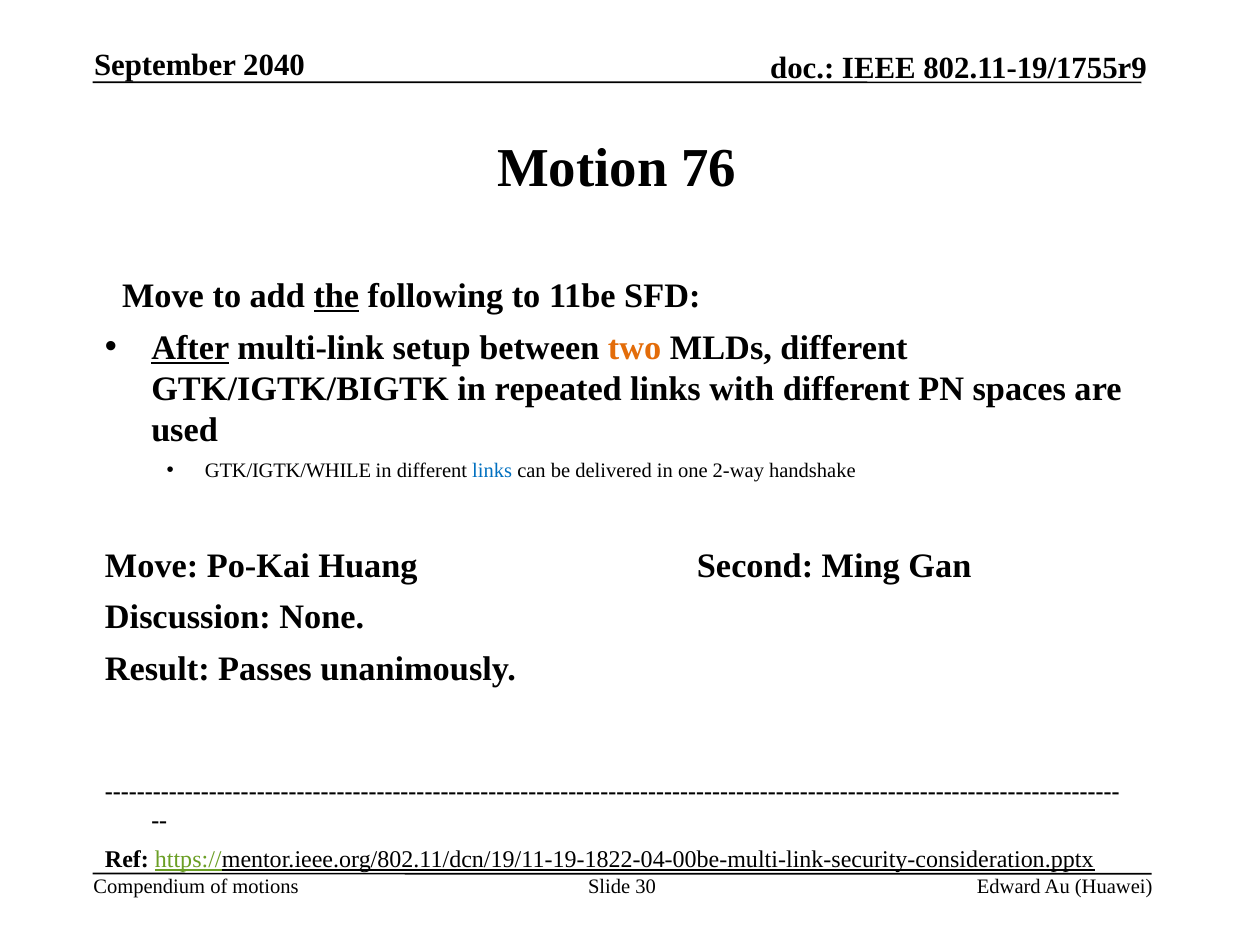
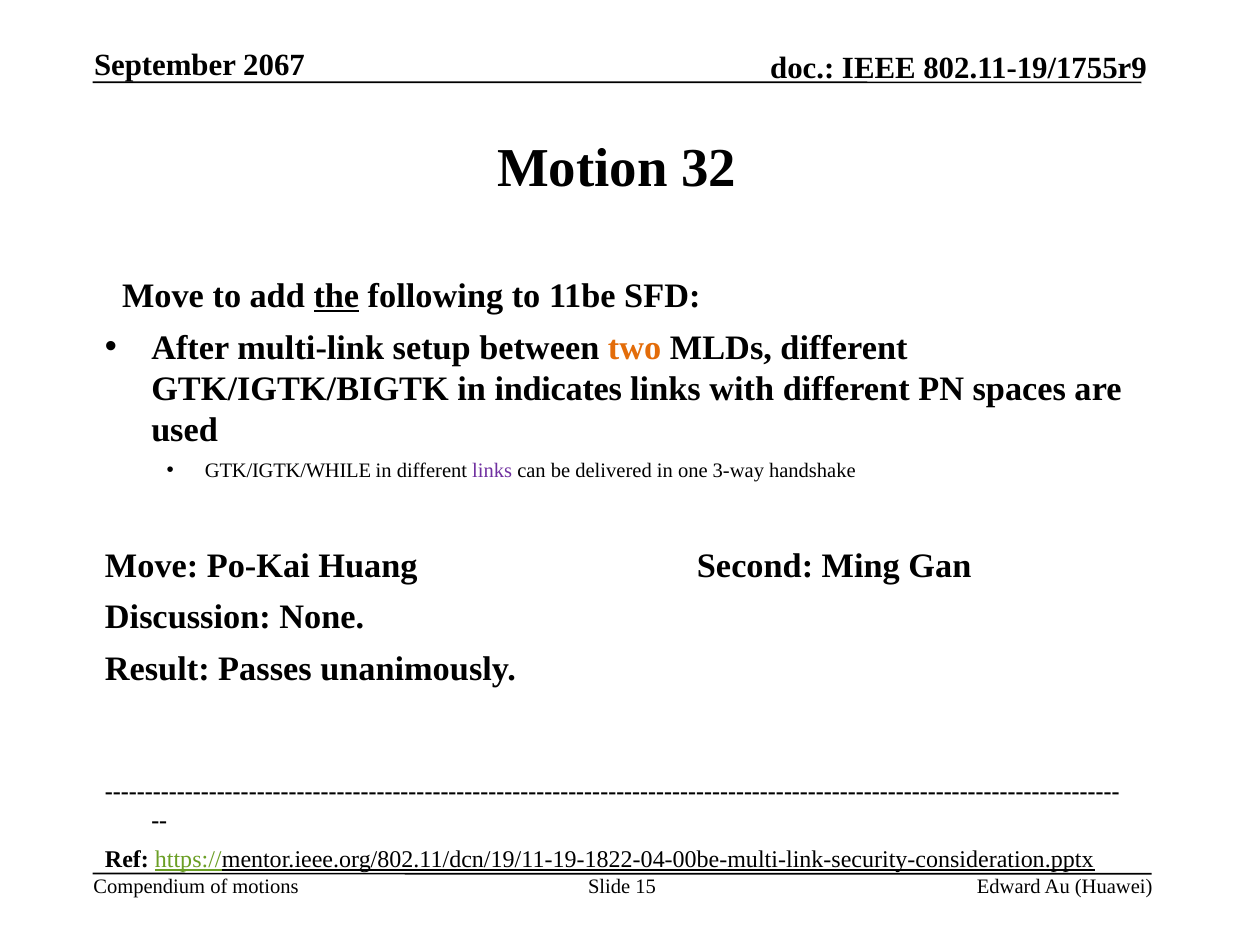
2040: 2040 -> 2067
76: 76 -> 32
After underline: present -> none
repeated: repeated -> indicates
links at (492, 471) colour: blue -> purple
2-way: 2-way -> 3-way
30: 30 -> 15
